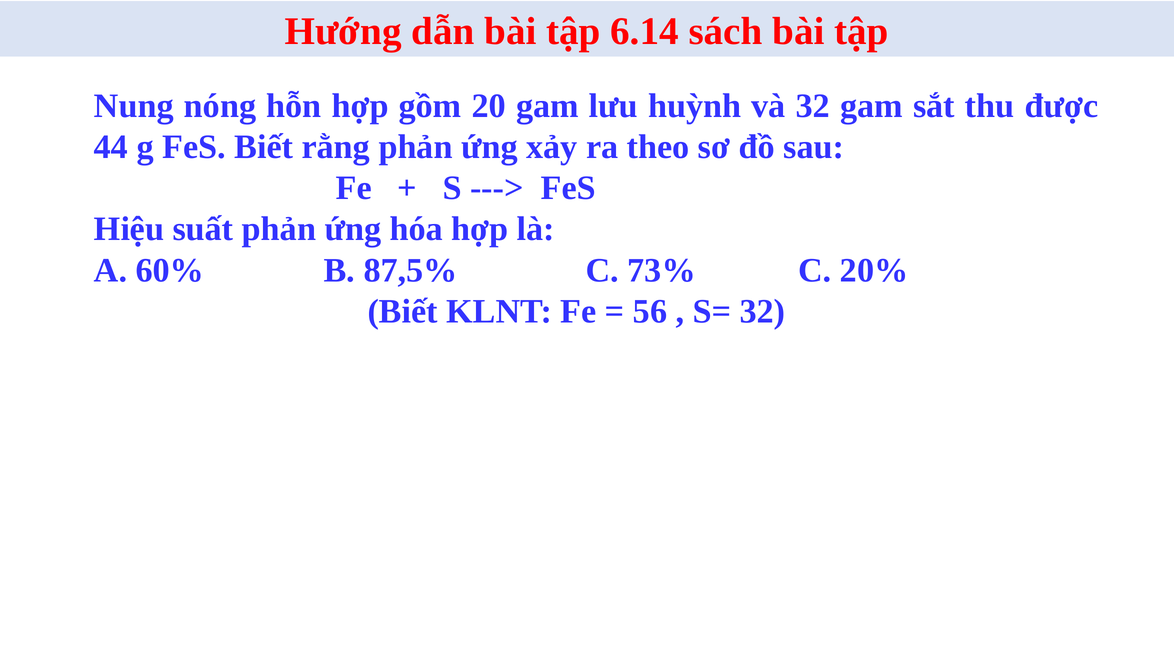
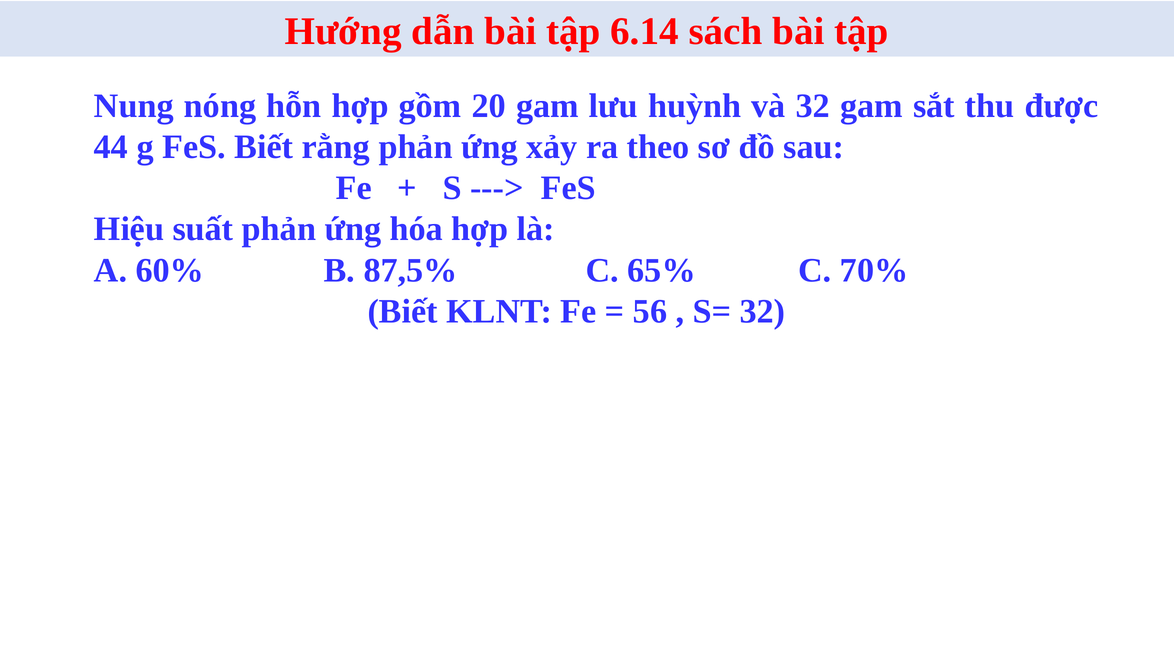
73%: 73% -> 65%
20%: 20% -> 70%
